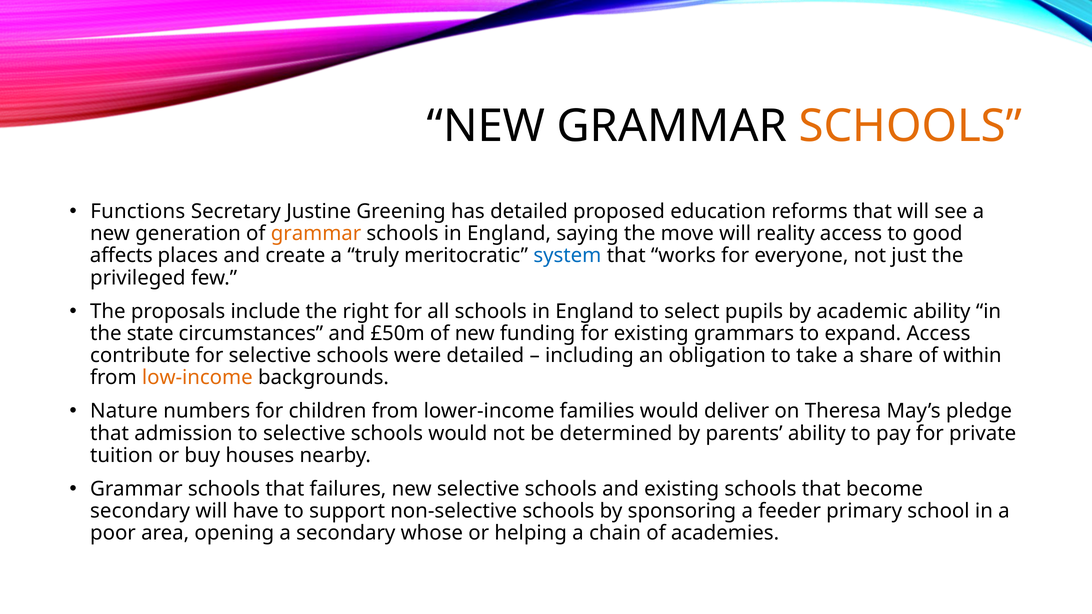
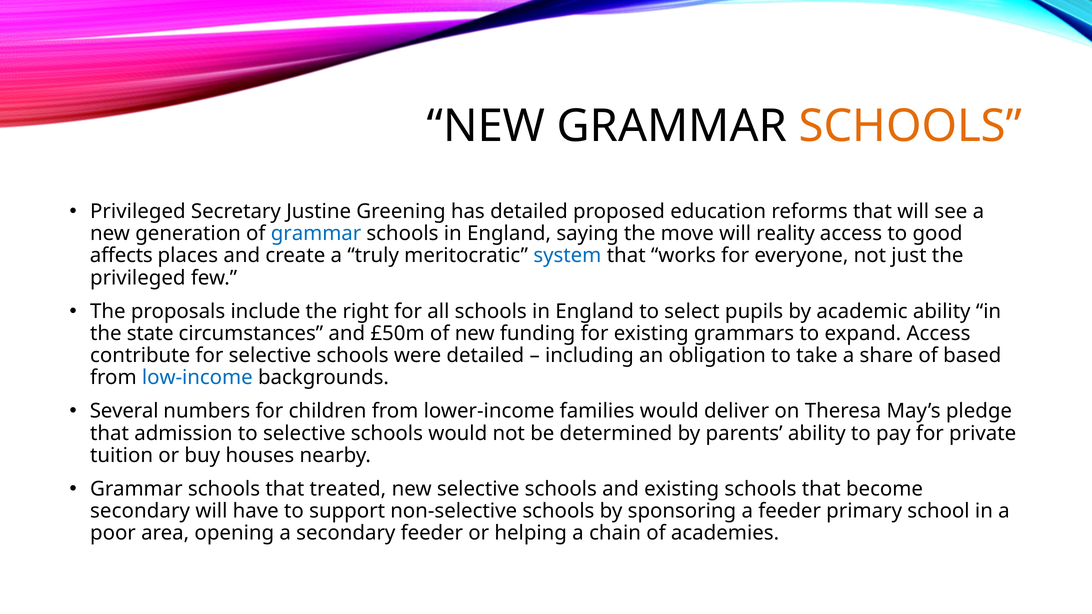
Functions at (138, 212): Functions -> Privileged
grammar at (316, 234) colour: orange -> blue
within: within -> based
low-income colour: orange -> blue
Nature: Nature -> Several
failures: failures -> treated
secondary whose: whose -> feeder
